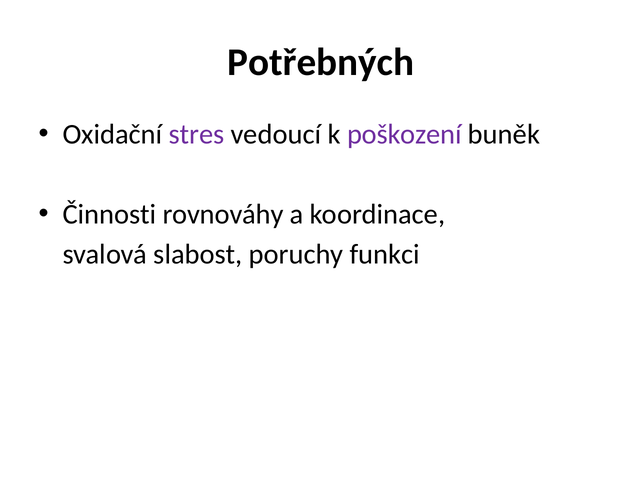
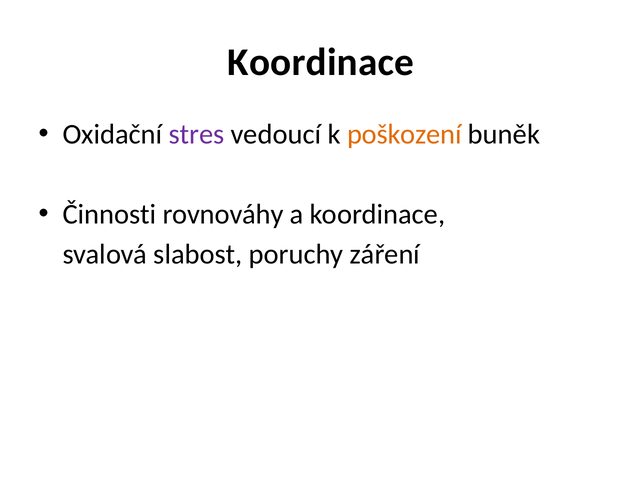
Potřebných at (321, 62): Potřebných -> Koordinace
poškození colour: purple -> orange
funkci: funkci -> záření
